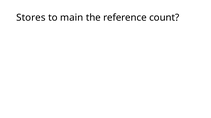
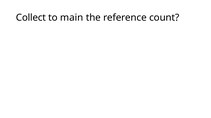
Stores: Stores -> Collect
